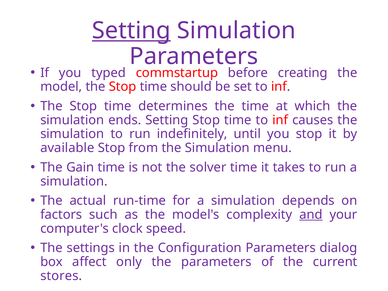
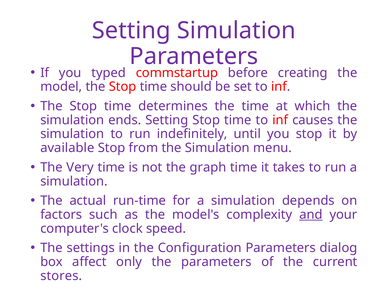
Setting at (131, 31) underline: present -> none
Gain: Gain -> Very
solver: solver -> graph
